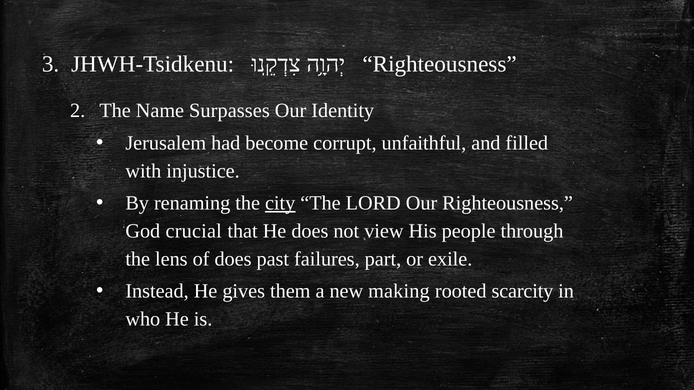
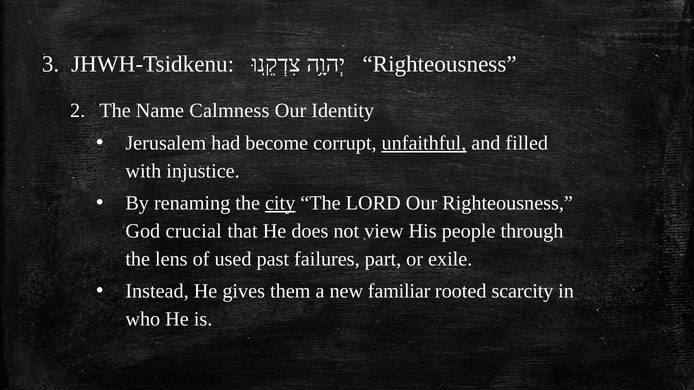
Surpasses: Surpasses -> Calmness
unfaithful underline: none -> present
of does: does -> used
making: making -> familiar
